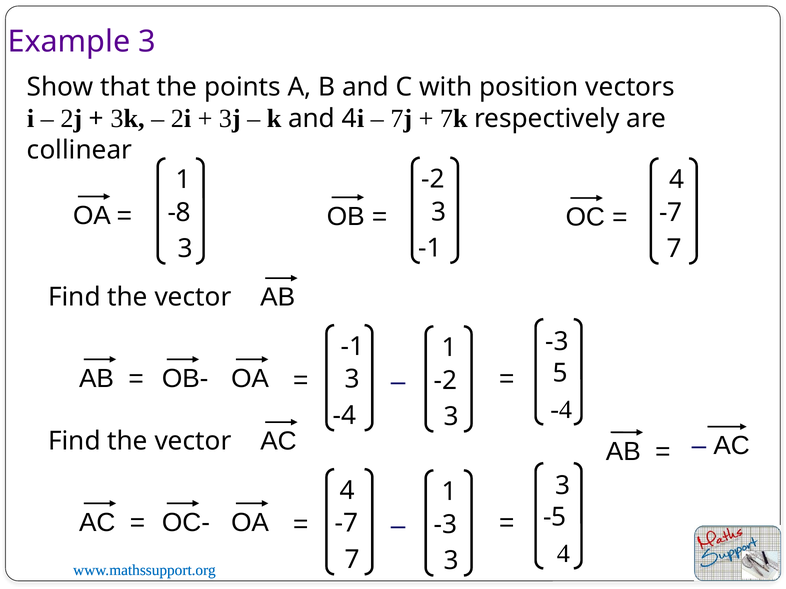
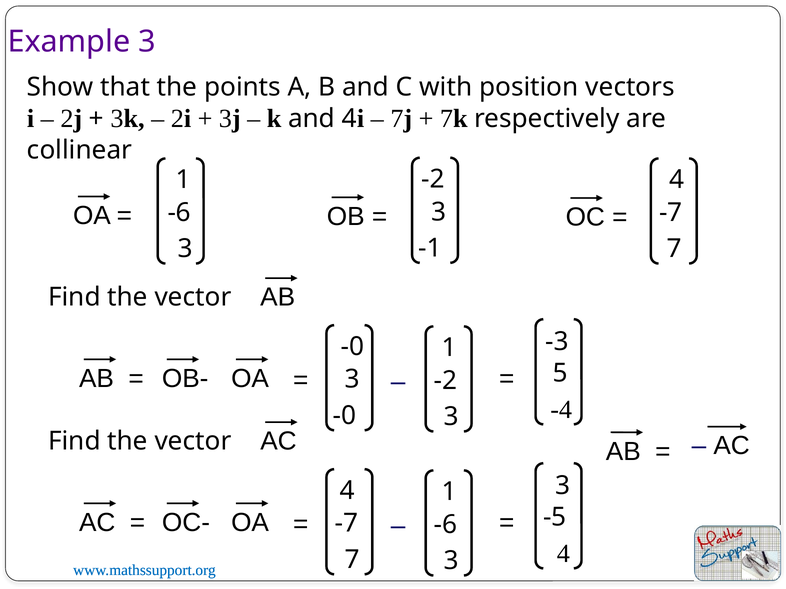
-8 at (179, 213): -8 -> -6
-1 at (353, 347): -1 -> -0
-4 at (344, 416): -4 -> -0
-3 at (445, 525): -3 -> -6
